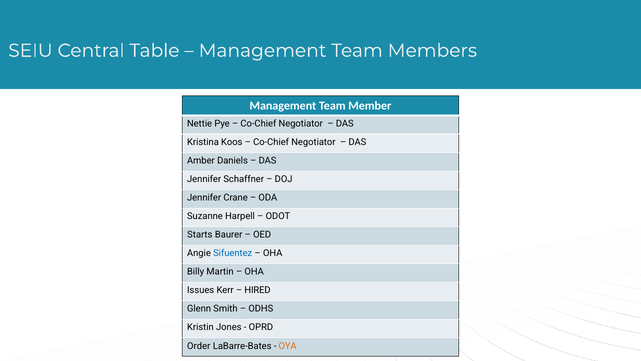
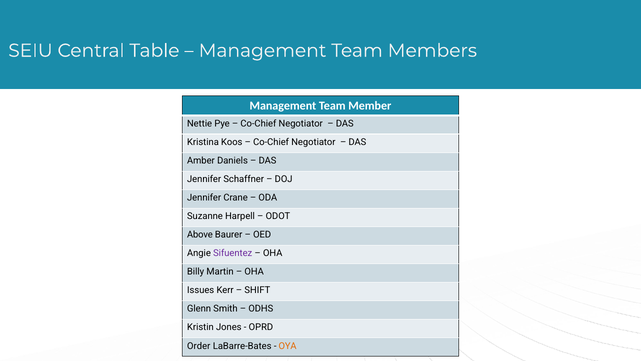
Starts: Starts -> Above
Sifuentez colour: blue -> purple
HIRED: HIRED -> SHIFT
